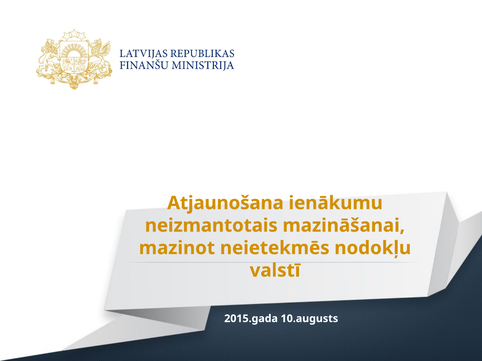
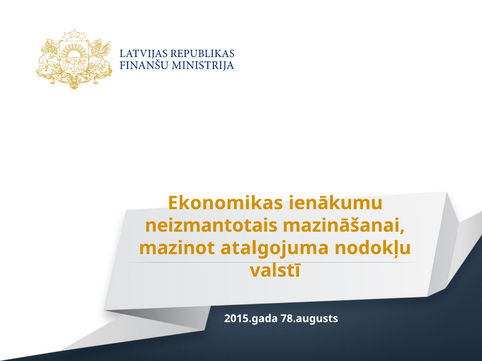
Atjaunošana: Atjaunošana -> Ekonomikas
neietekmēs: neietekmēs -> atalgojuma
10.augusts: 10.augusts -> 78.augusts
